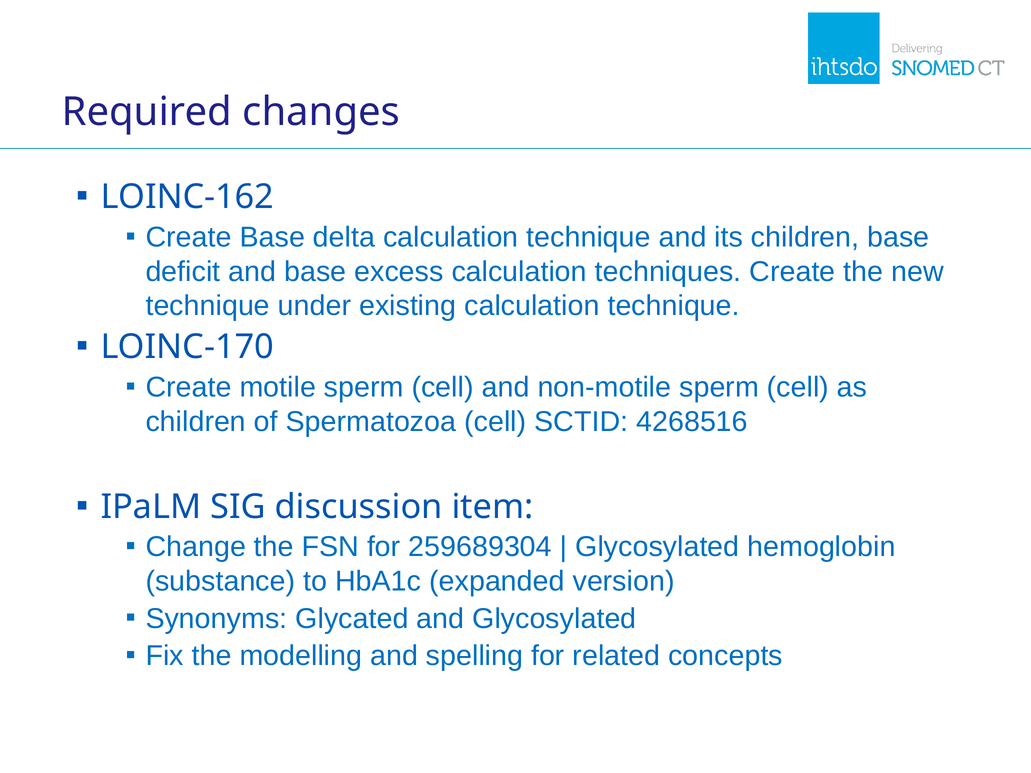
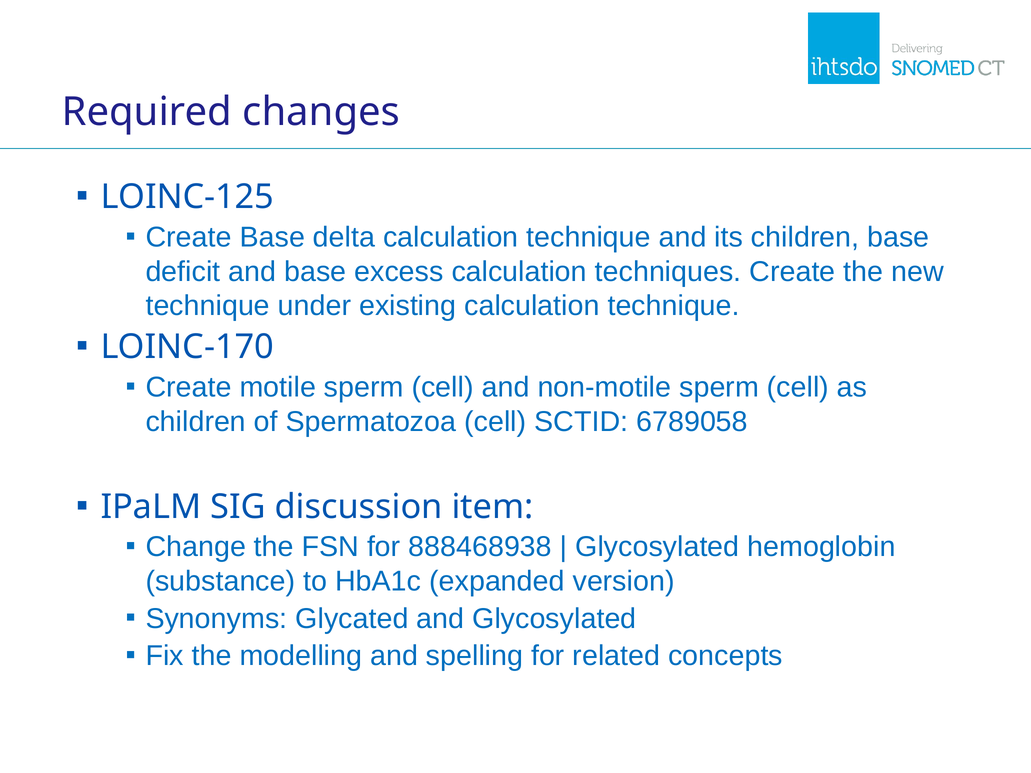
LOINC-162: LOINC-162 -> LOINC-125
4268516: 4268516 -> 6789058
259689304: 259689304 -> 888468938
